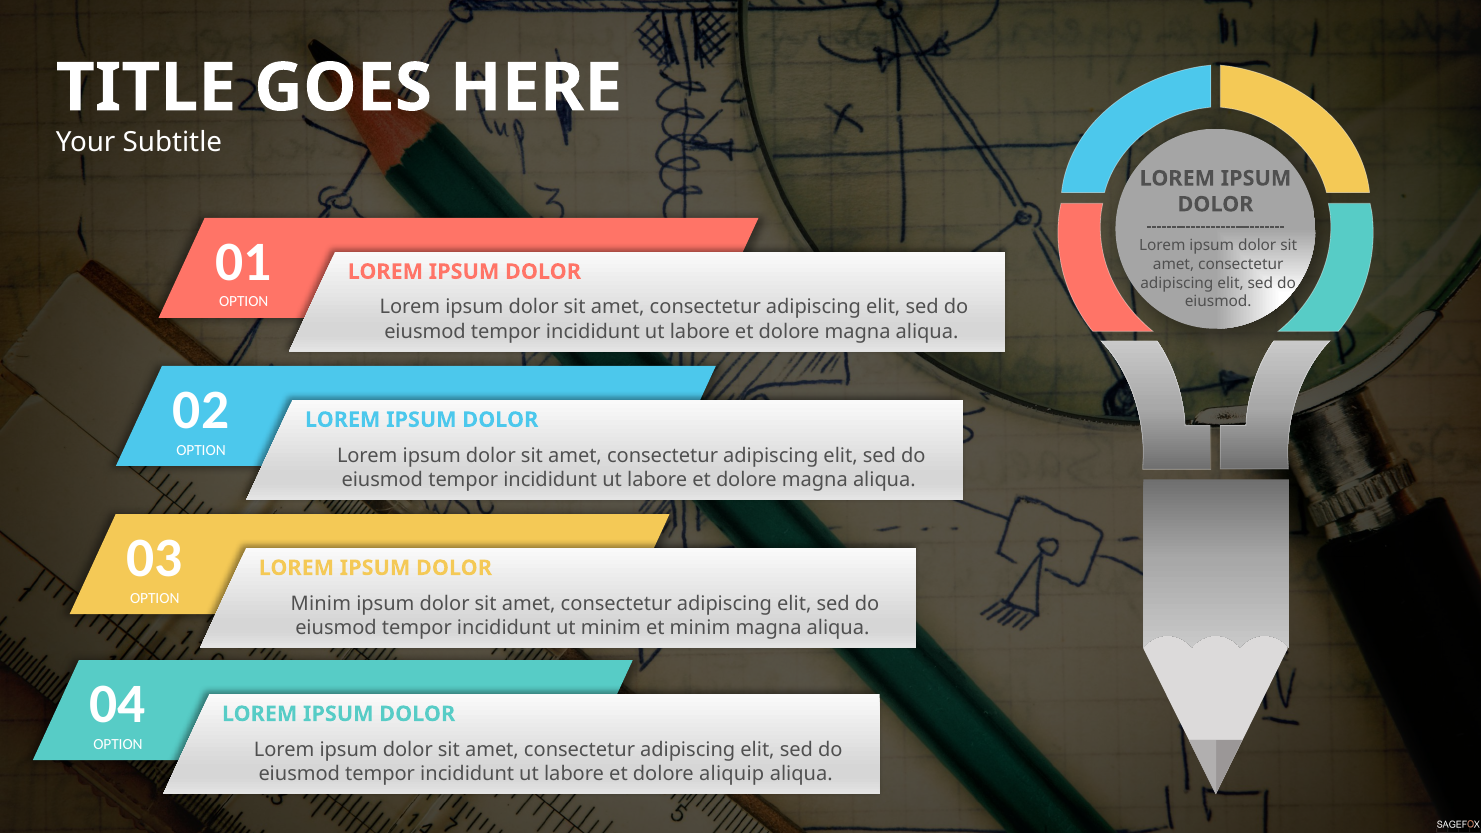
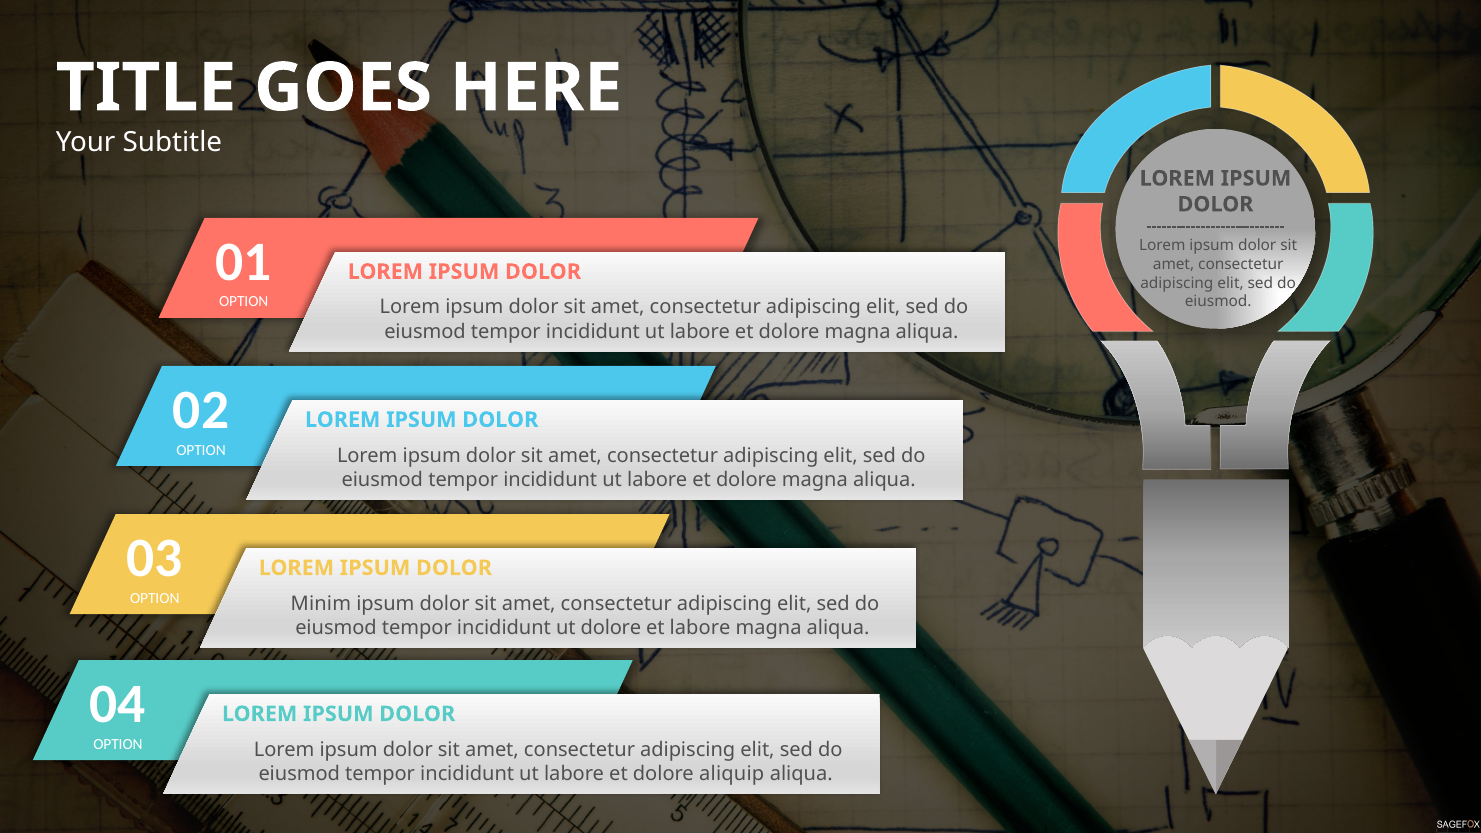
ut minim: minim -> dolore
et minim: minim -> labore
